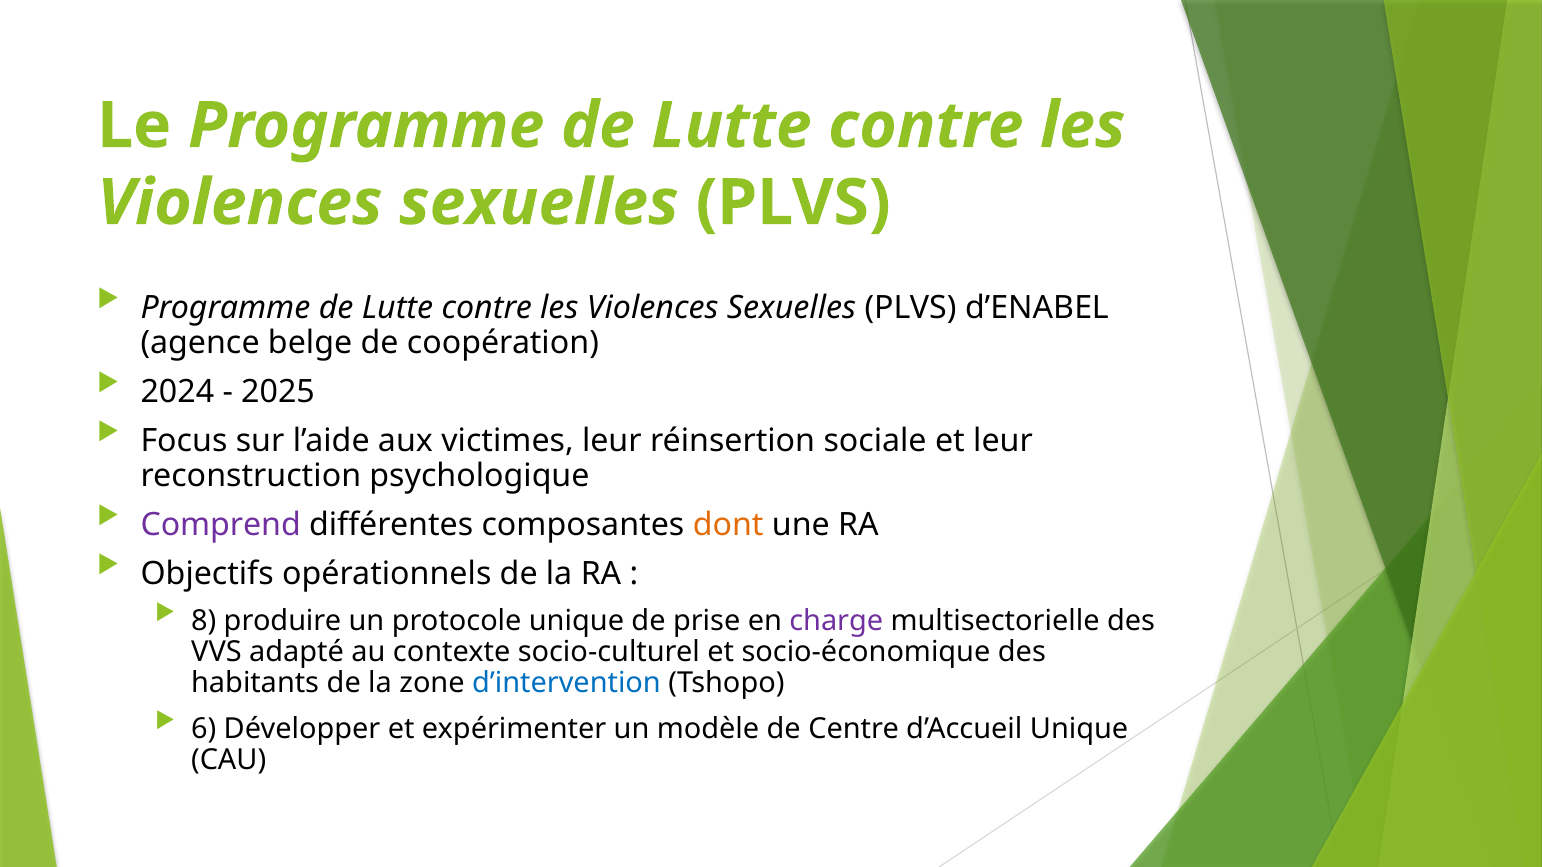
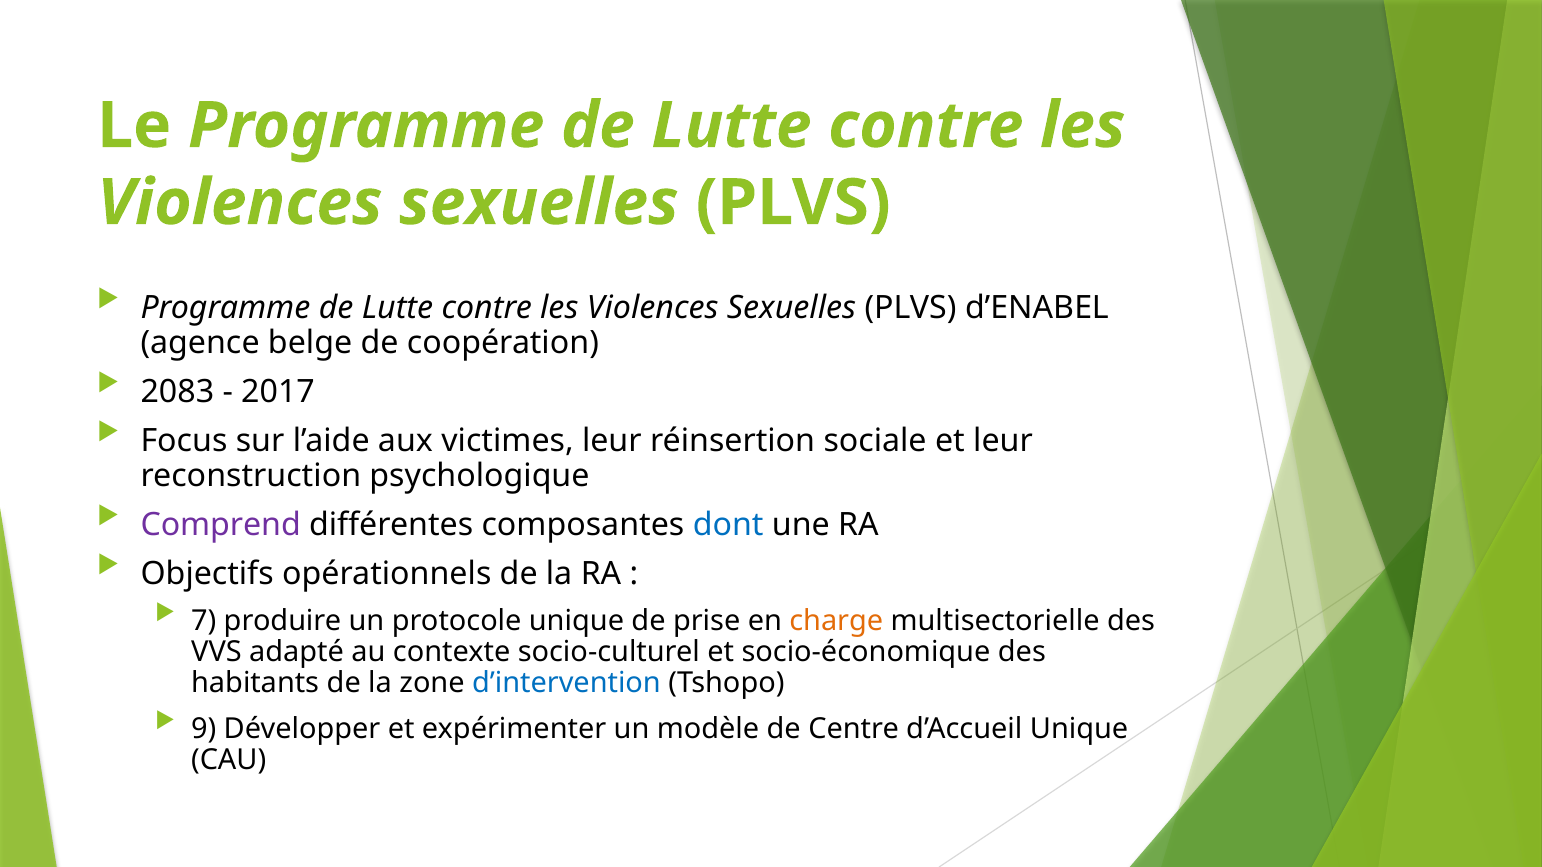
2024: 2024 -> 2083
2025: 2025 -> 2017
dont colour: orange -> blue
8: 8 -> 7
charge colour: purple -> orange
6: 6 -> 9
